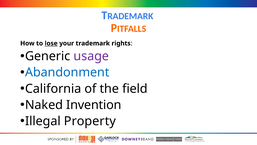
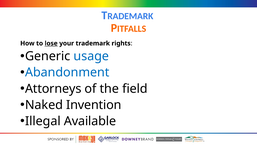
usage colour: purple -> blue
California: California -> Attorneys
Property: Property -> Available
